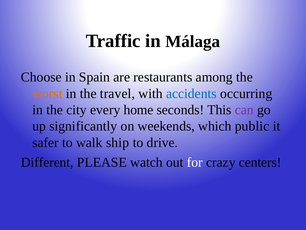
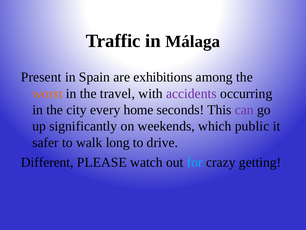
Choose: Choose -> Present
restaurants: restaurants -> exhibitions
accidents colour: blue -> purple
ship: ship -> long
for colour: white -> light blue
centers: centers -> getting
